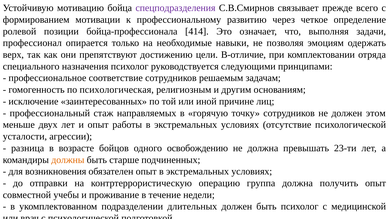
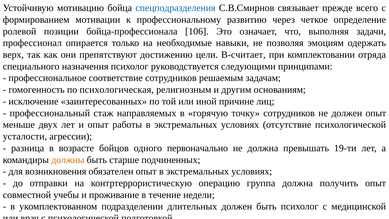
спецподразделения colour: purple -> blue
414: 414 -> 106
В-отличие: В-отличие -> В-считает
должен этом: этом -> опыт
освобождению: освобождению -> первоначально
23-ти: 23-ти -> 19-ти
